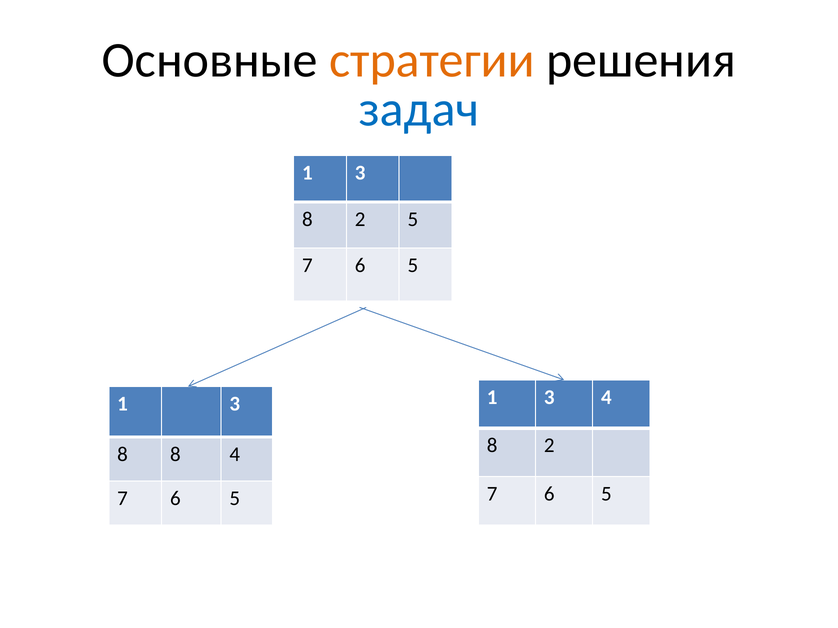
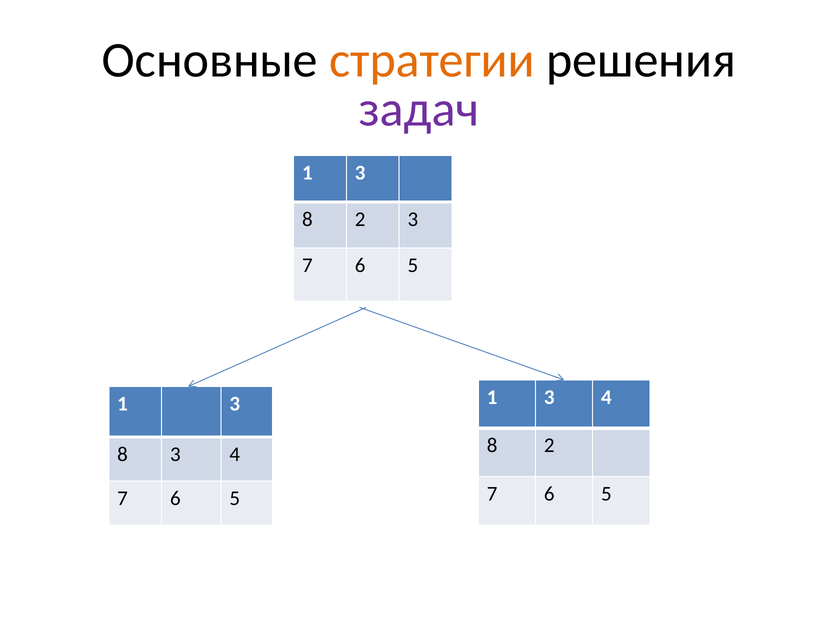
задач colour: blue -> purple
2 5: 5 -> 3
8 8: 8 -> 3
